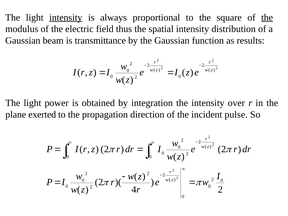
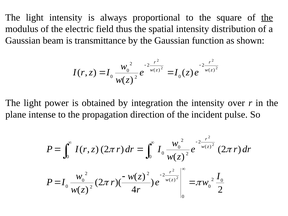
intensity at (66, 17) underline: present -> none
results: results -> shown
exerted: exerted -> intense
